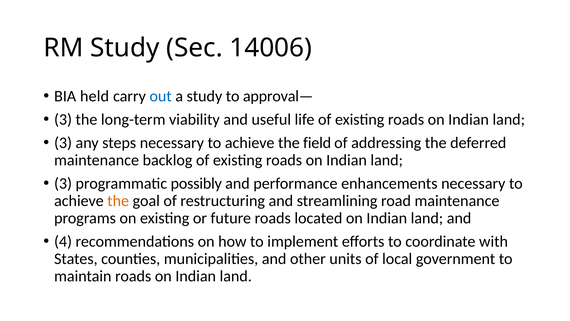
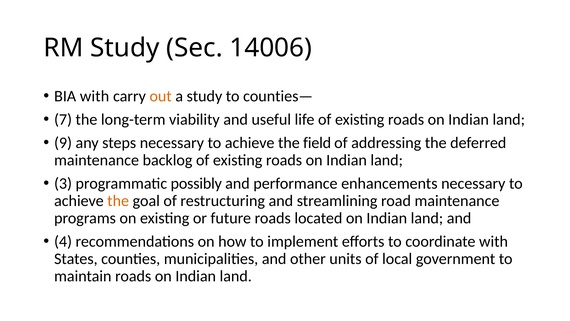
BIA held: held -> with
out colour: blue -> orange
approval—: approval— -> counties—
3 at (63, 119): 3 -> 7
3 at (63, 143): 3 -> 9
